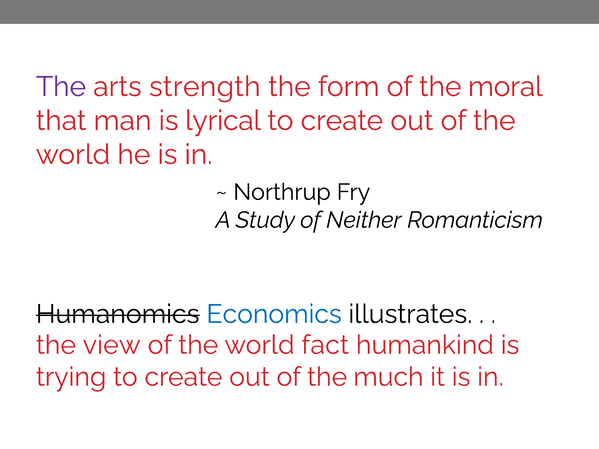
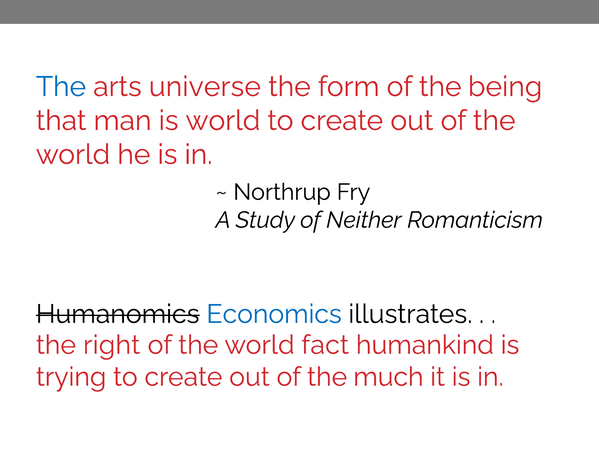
The at (61, 87) colour: purple -> blue
strength: strength -> universe
moral: moral -> being
is lyrical: lyrical -> world
view: view -> right
